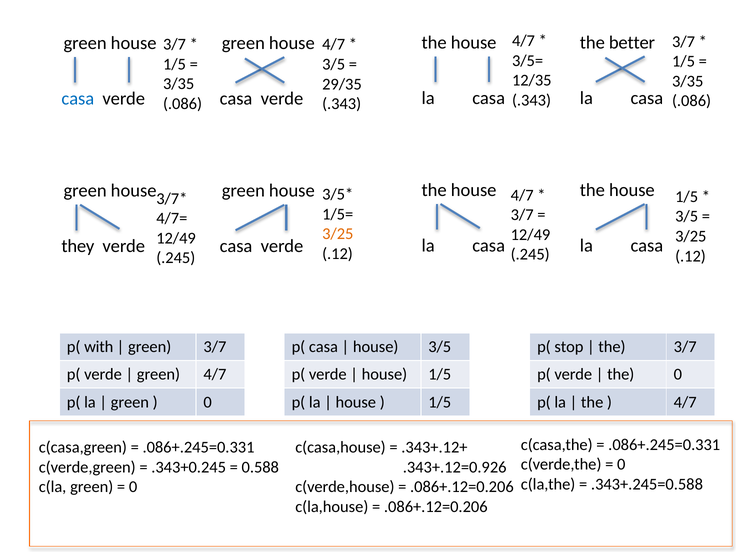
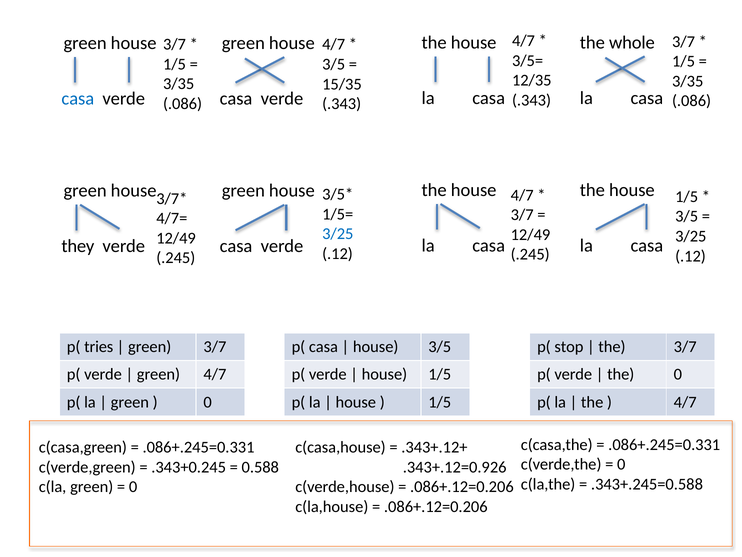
better: better -> whole
29/35: 29/35 -> 15/35
3/25 at (338, 234) colour: orange -> blue
with: with -> tries
